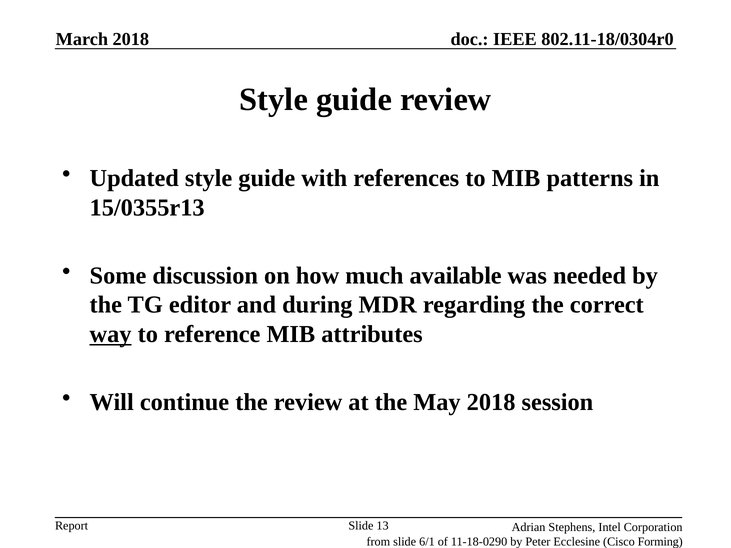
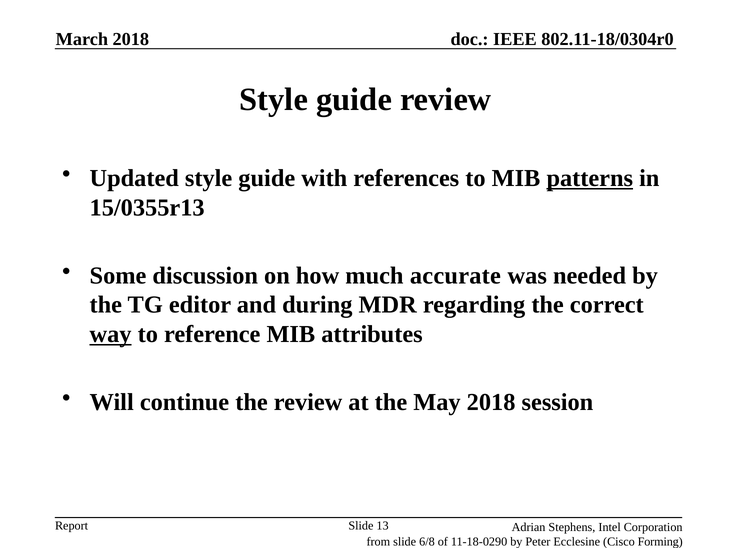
patterns underline: none -> present
available: available -> accurate
6/1: 6/1 -> 6/8
